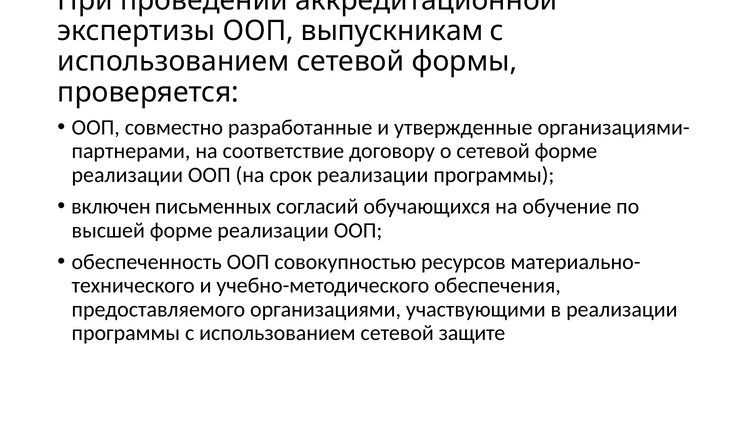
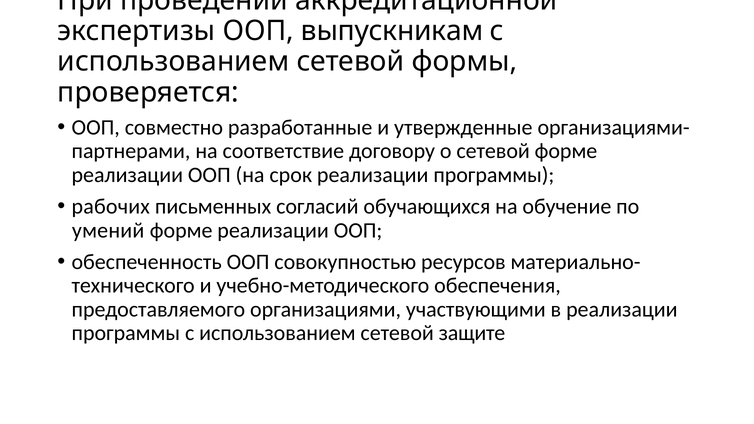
включен: включен -> рабочих
высшей: высшей -> умений
